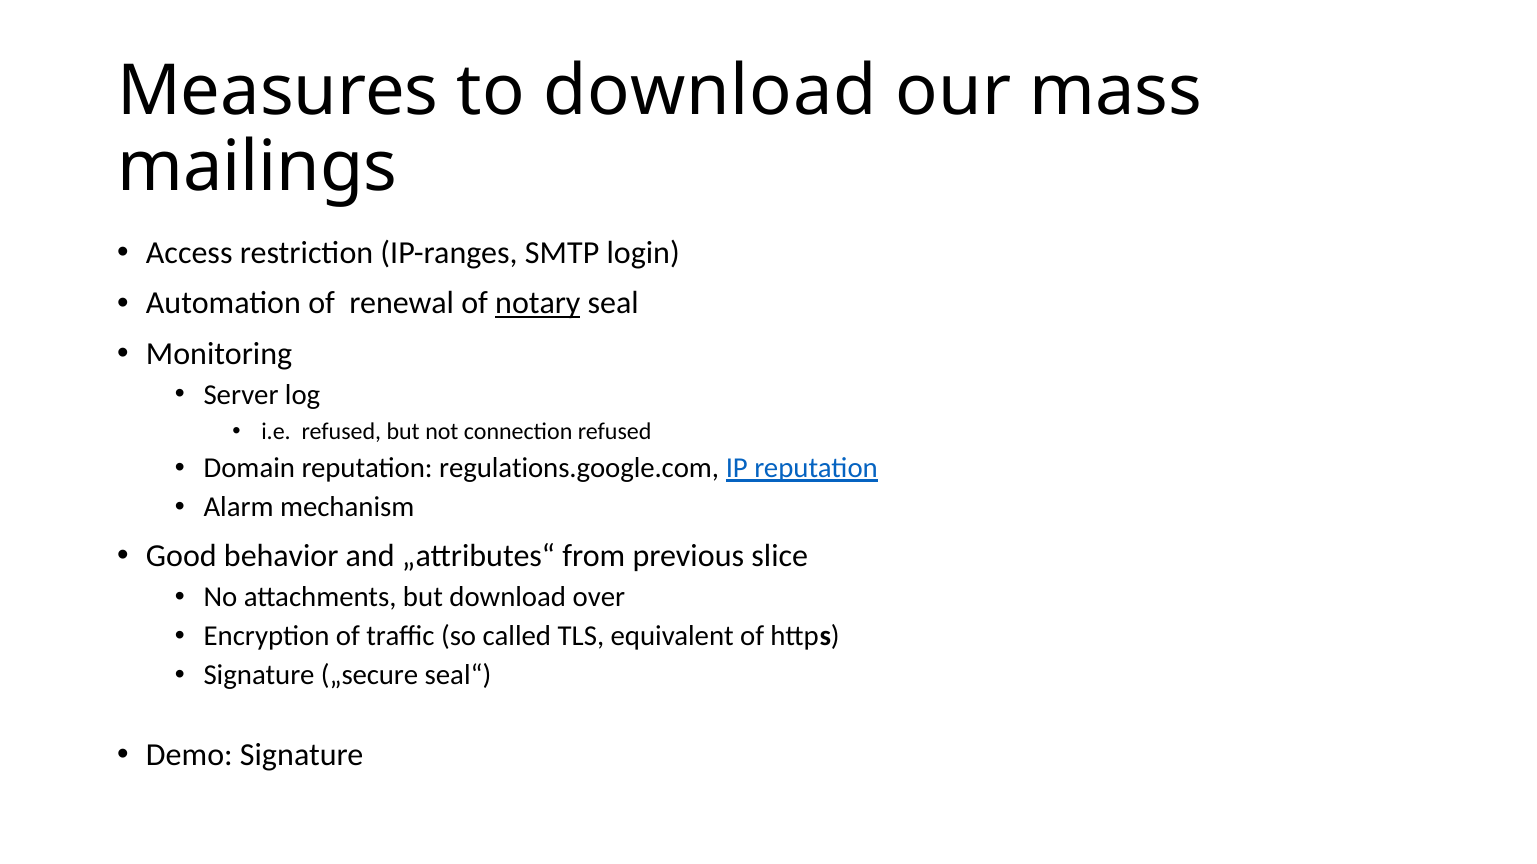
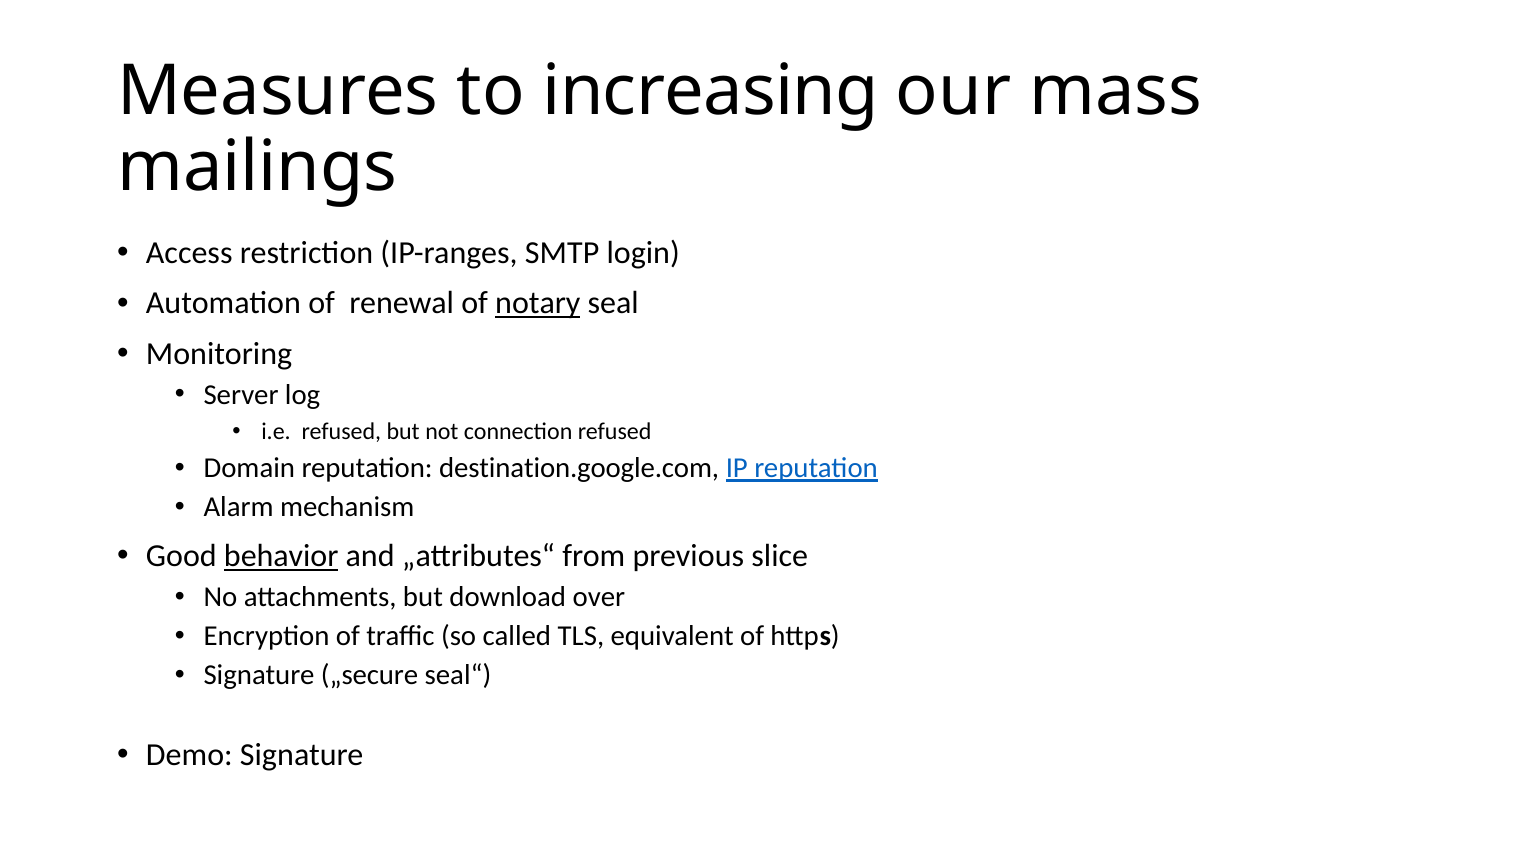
to download: download -> increasing
regulations.google.com: regulations.google.com -> destination.google.com
behavior underline: none -> present
